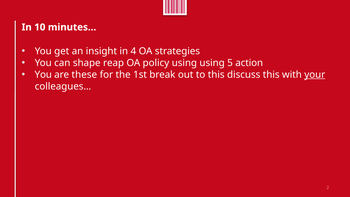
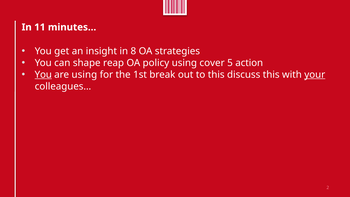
10: 10 -> 11
4: 4 -> 8
using using: using -> cover
You at (43, 75) underline: none -> present
are these: these -> using
